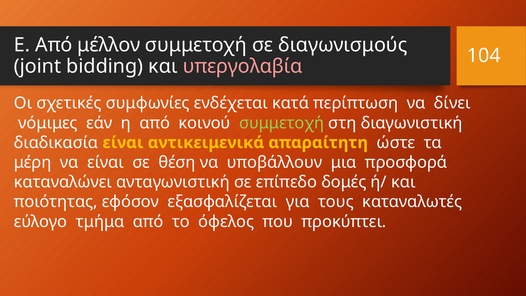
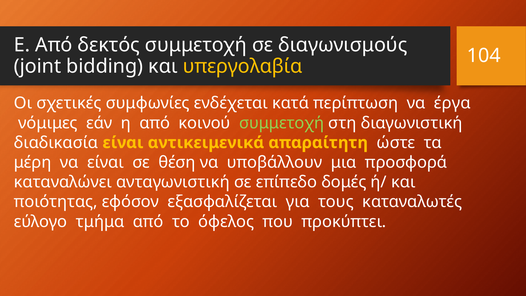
μέλλον: μέλλον -> δεκτός
υπεργολαβία colour: pink -> yellow
δίνει: δίνει -> έργα
